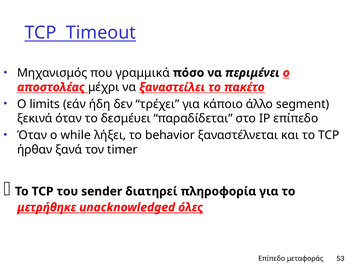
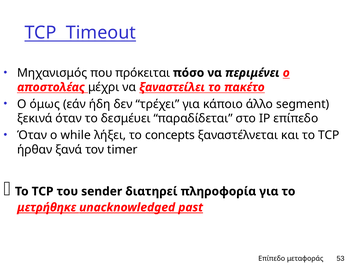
γραμμικά: γραμμικά -> πρόκειται
limits: limits -> όμως
behavior: behavior -> concepts
όλες: όλες -> past
